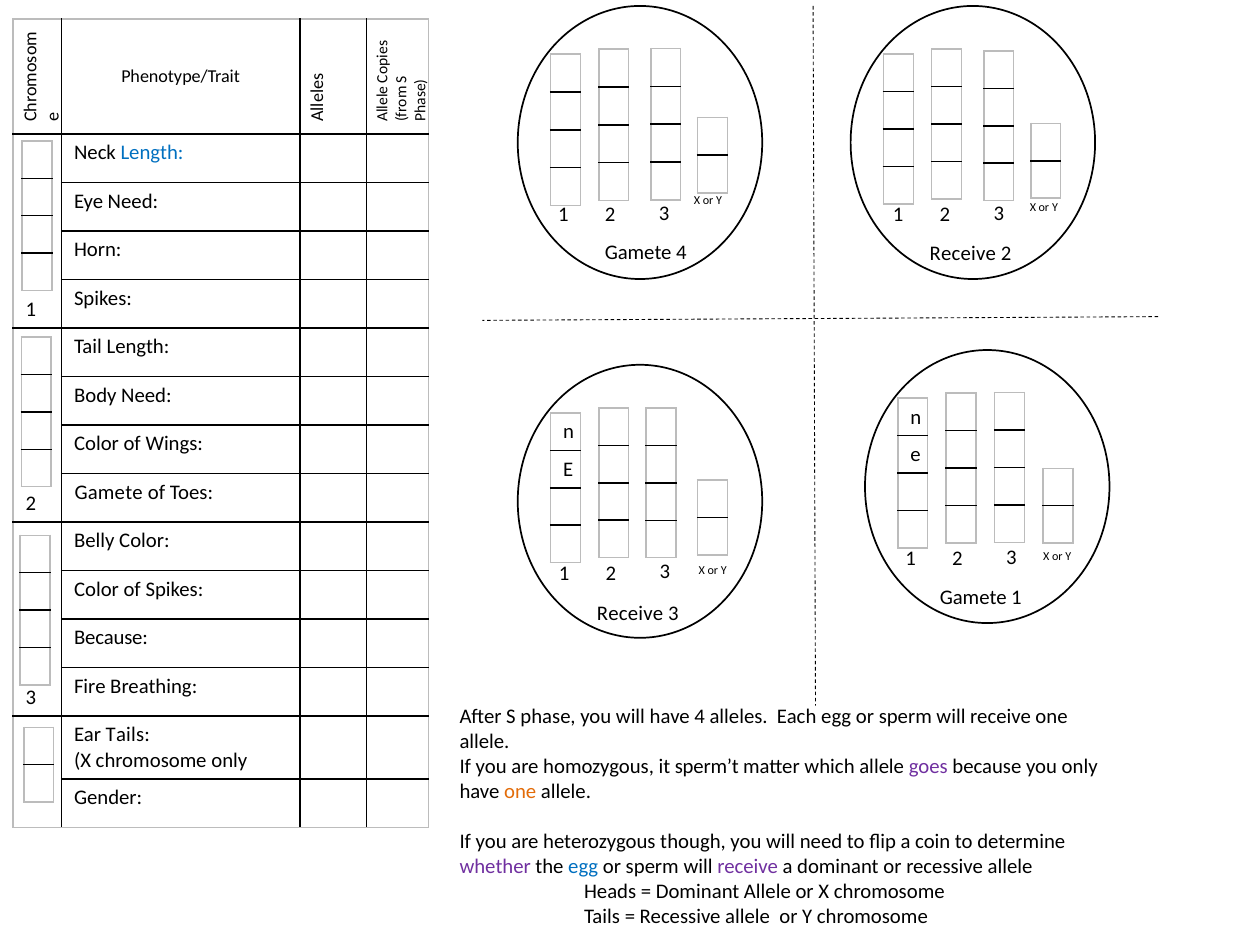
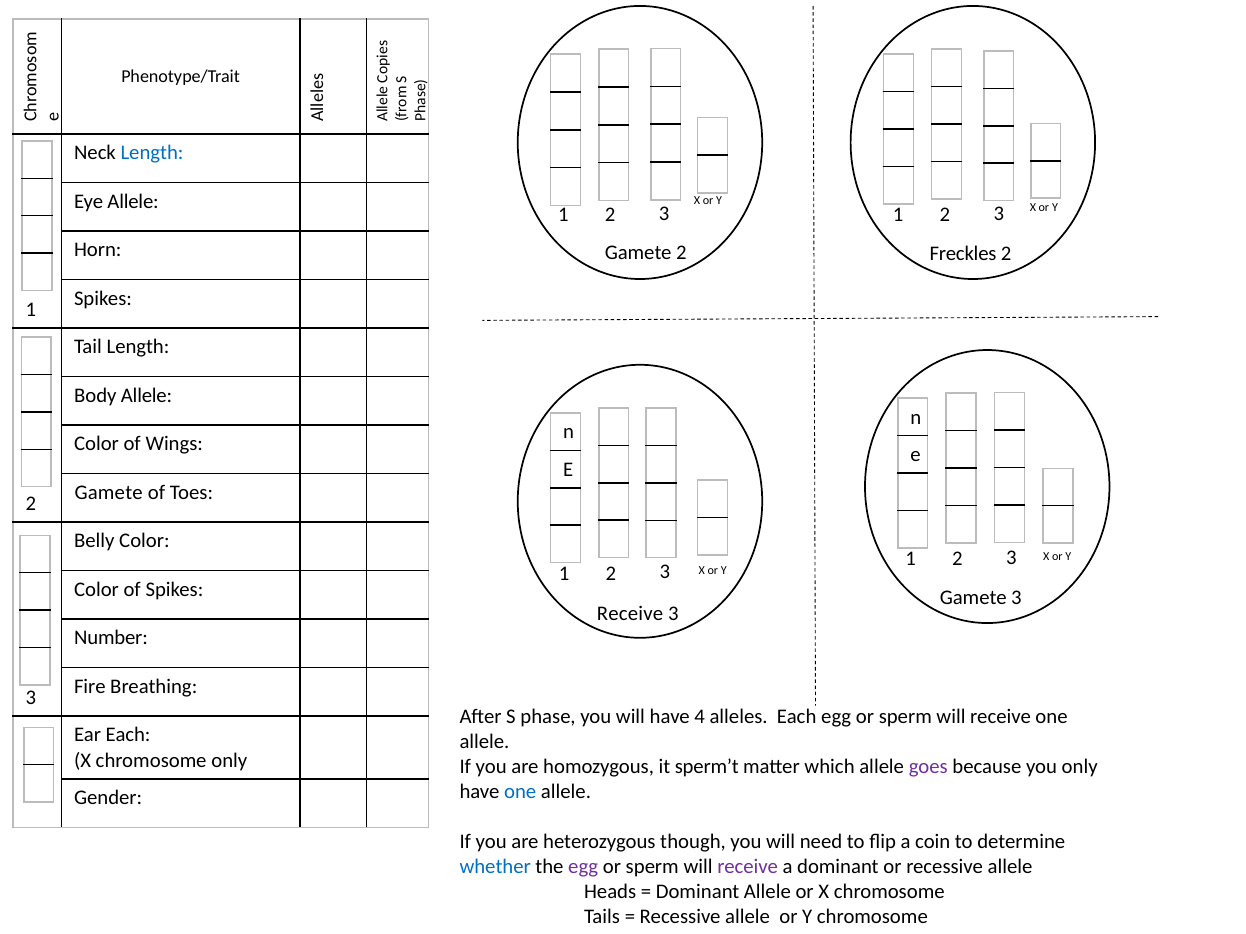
Eye Need: Need -> Allele
Gamete 4: 4 -> 2
Receive at (963, 254): Receive -> Freckles
Body Need: Need -> Allele
Gamete 1: 1 -> 3
Because at (111, 638): Because -> Number
Ear Tails: Tails -> Each
one at (520, 792) colour: orange -> blue
whether colour: purple -> blue
egg at (583, 867) colour: blue -> purple
